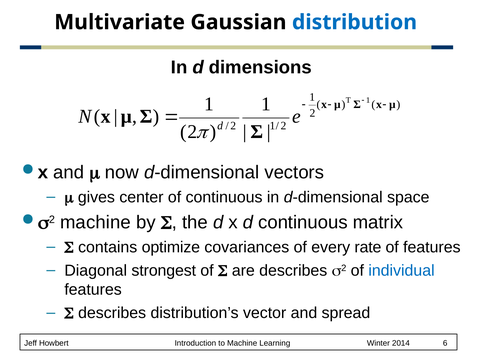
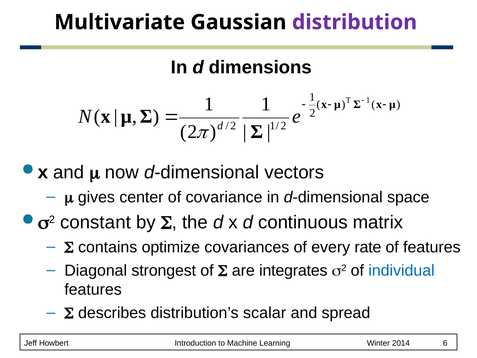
distribution colour: blue -> purple
of continuous: continuous -> covariance
2 machine: machine -> constant
are describes: describes -> integrates
vector: vector -> scalar
